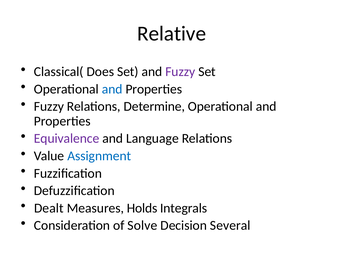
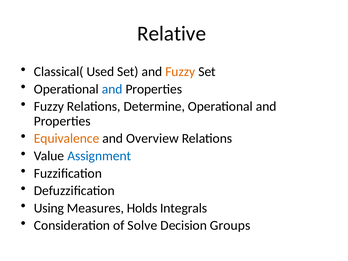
Does: Does -> Used
Fuzzy at (180, 72) colour: purple -> orange
Equivalence colour: purple -> orange
Language: Language -> Overview
Dealt: Dealt -> Using
Several: Several -> Groups
